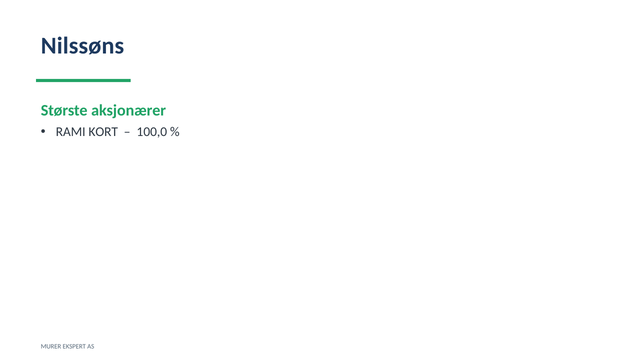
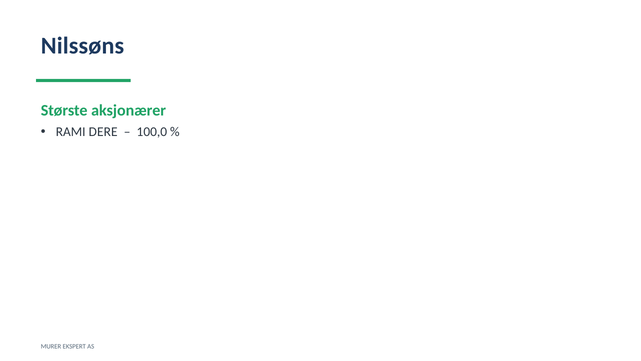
KORT: KORT -> DERE
